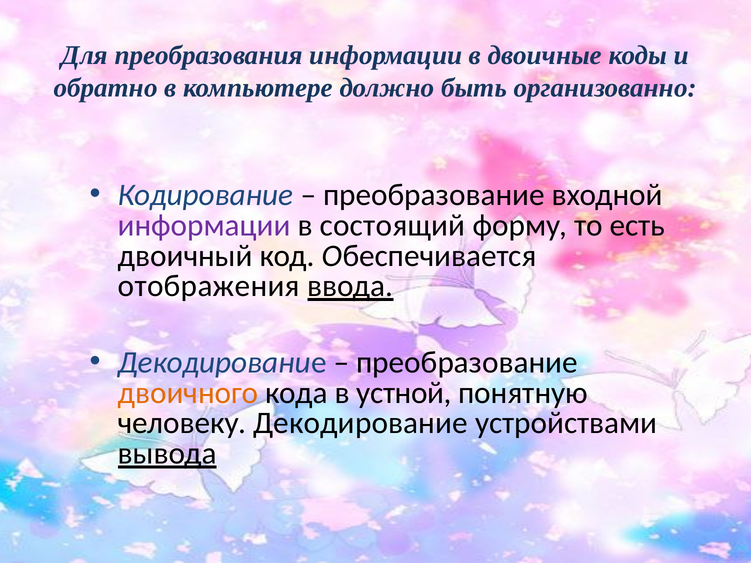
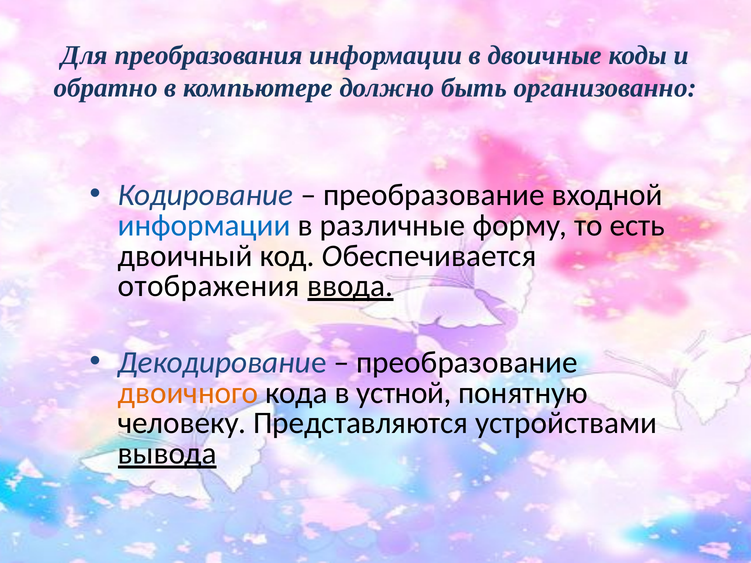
информации at (204, 225) colour: purple -> blue
состоящий: состоящий -> различные
человеку Декодирование: Декодирование -> Представляются
